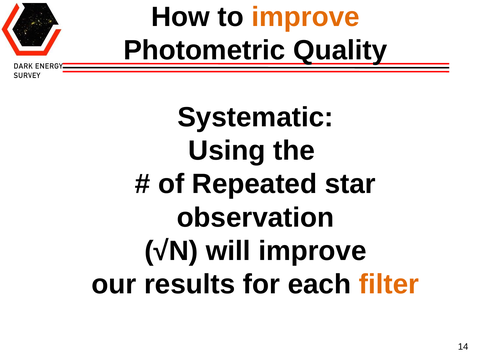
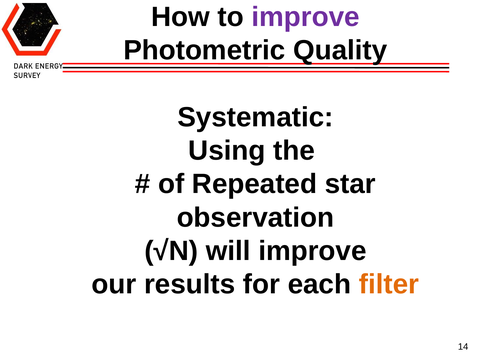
improve at (306, 17) colour: orange -> purple
